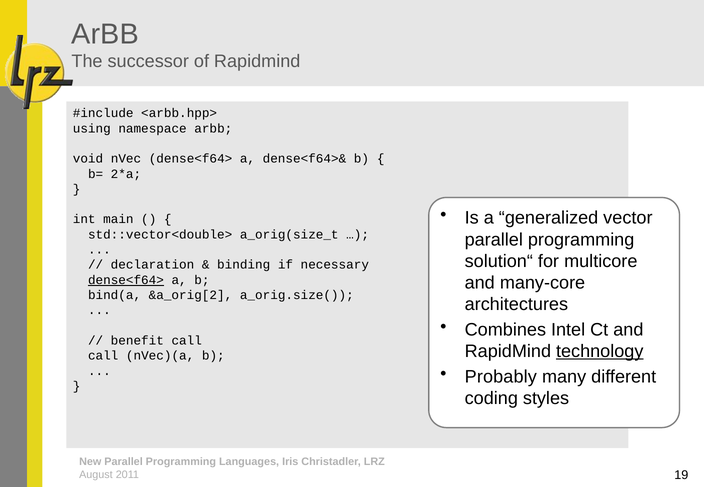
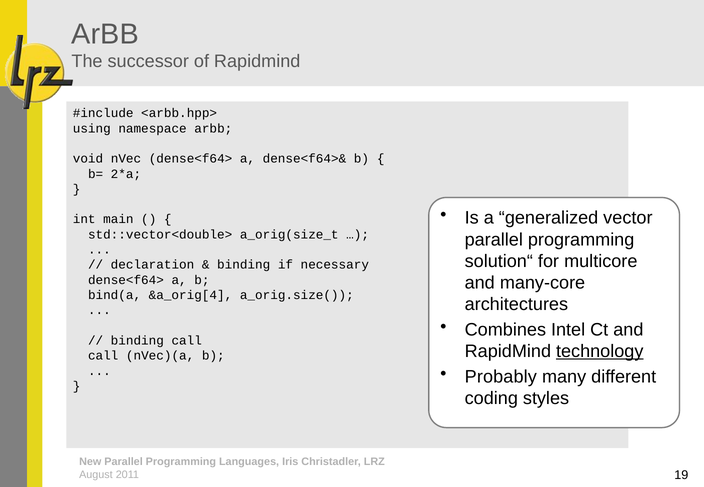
dense<f64> at (126, 280) underline: present -> none
&a_orig[2: &a_orig[2 -> &a_orig[4
benefit at (137, 341): benefit -> binding
